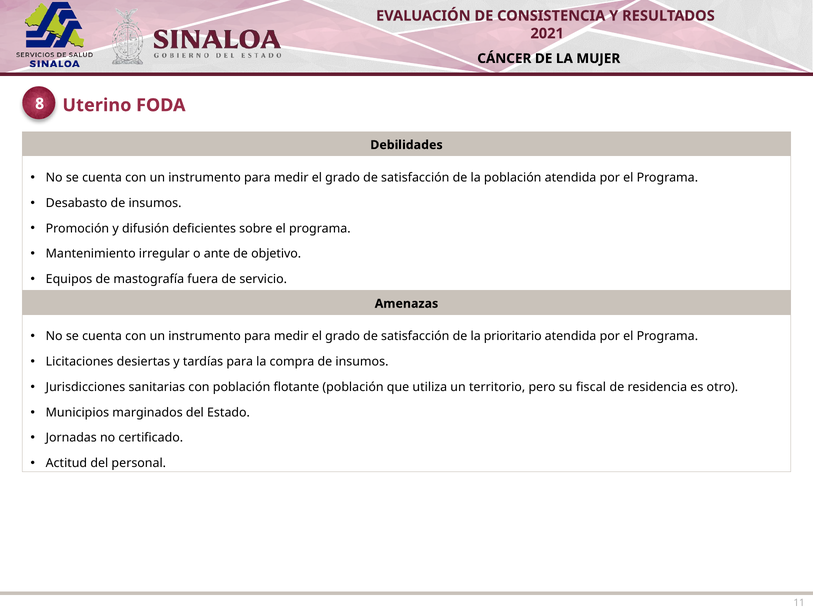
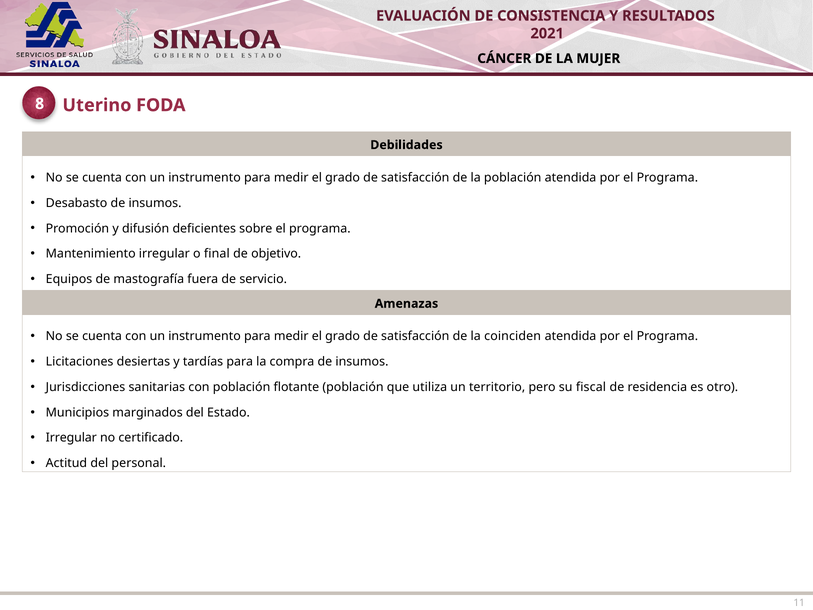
ante: ante -> final
prioritario: prioritario -> coinciden
Jornadas at (71, 438): Jornadas -> Irregular
